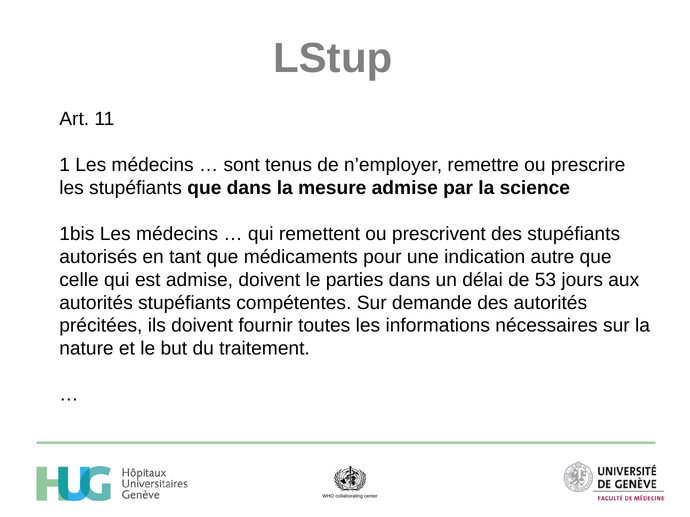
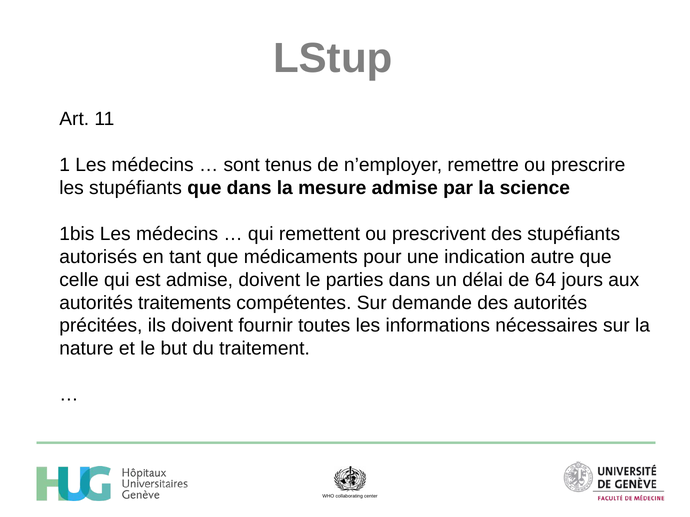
53: 53 -> 64
autorités stupéfiants: stupéfiants -> traitements
